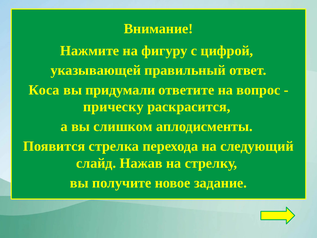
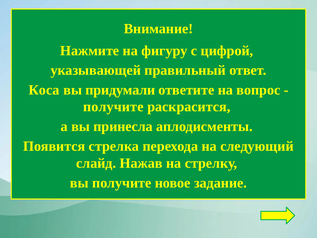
прическу at (113, 107): прическу -> получите
слишком: слишком -> принесла
